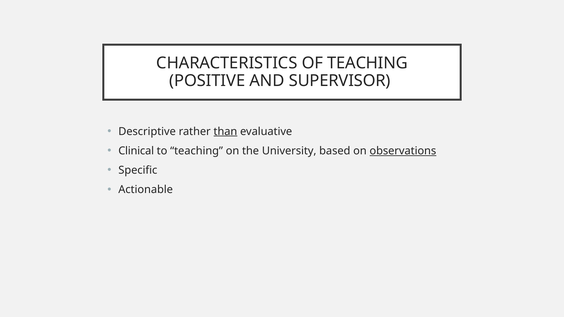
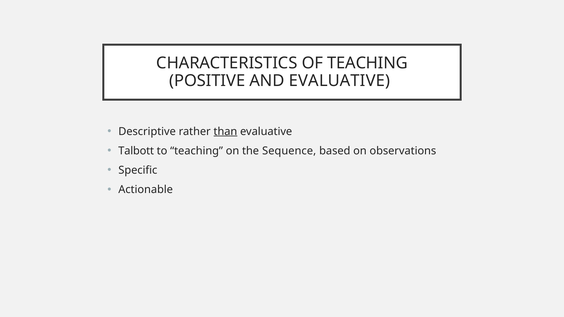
AND SUPERVISOR: SUPERVISOR -> EVALUATIVE
Clinical: Clinical -> Talbott
University: University -> Sequence
observations underline: present -> none
